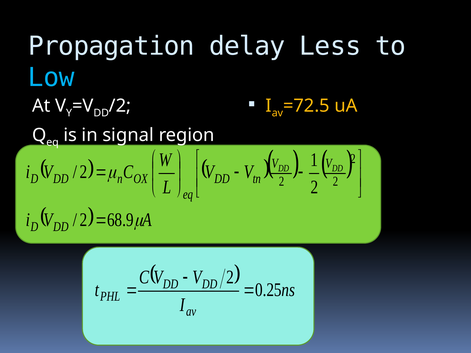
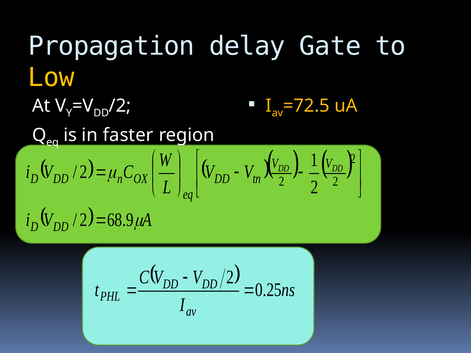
Less: Less -> Gate
Low colour: light blue -> yellow
signal: signal -> faster
